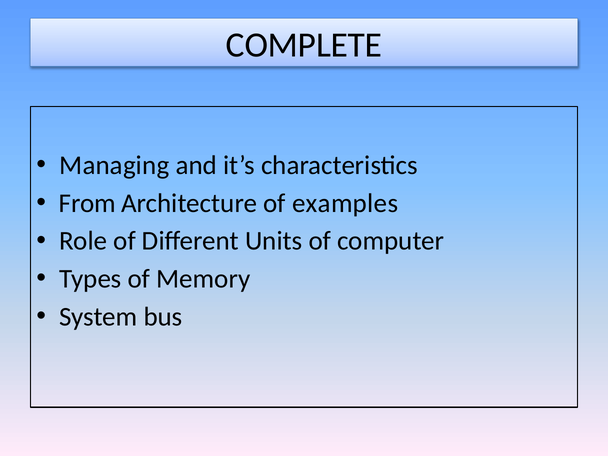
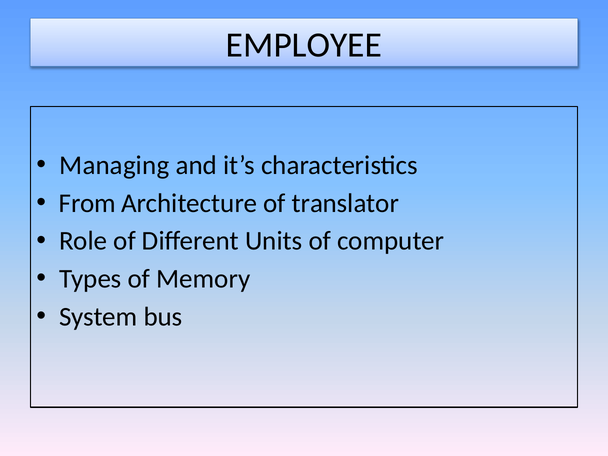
COMPLETE: COMPLETE -> EMPLOYEE
examples: examples -> translator
